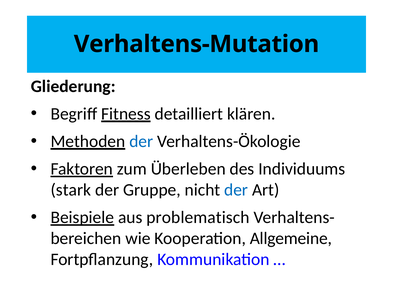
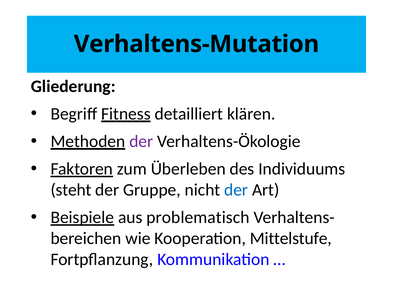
der at (141, 141) colour: blue -> purple
stark: stark -> steht
Allgemeine: Allgemeine -> Mittelstufe
